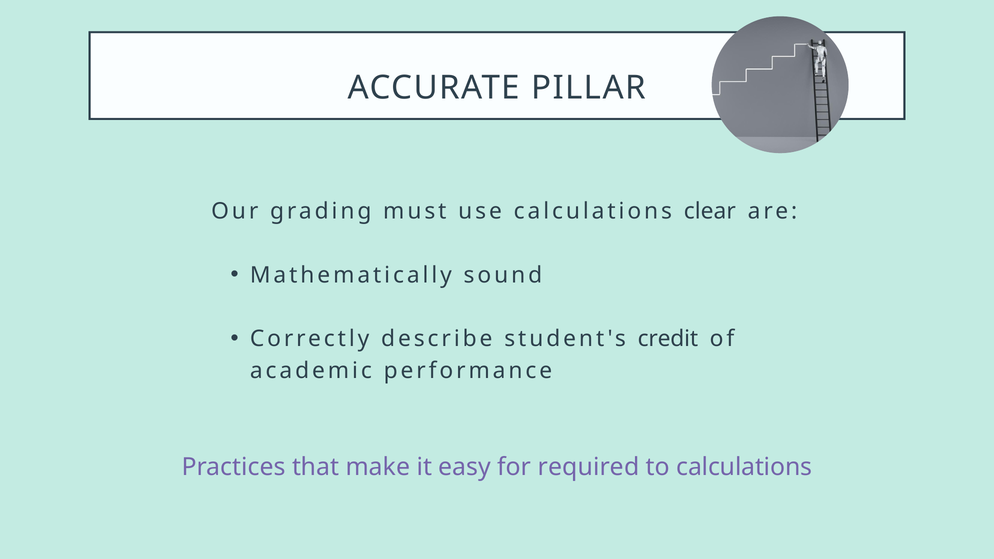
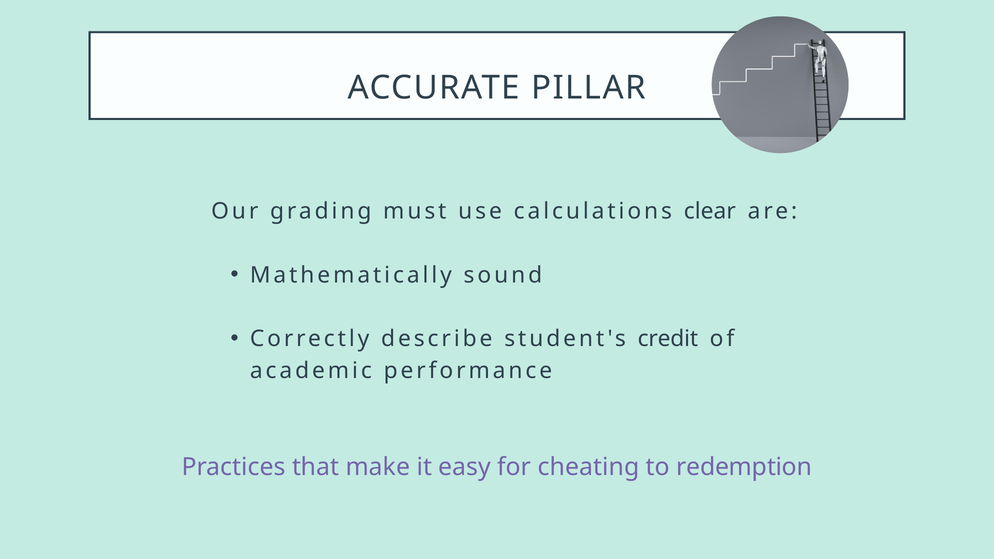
required: required -> cheating
to calculations: calculations -> redemption
